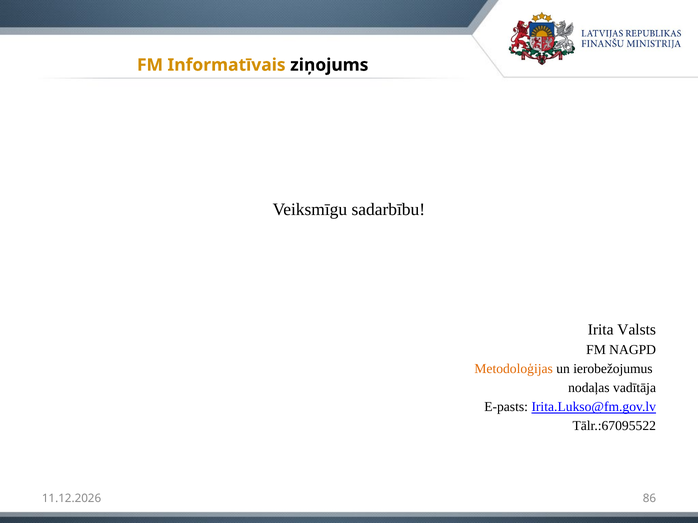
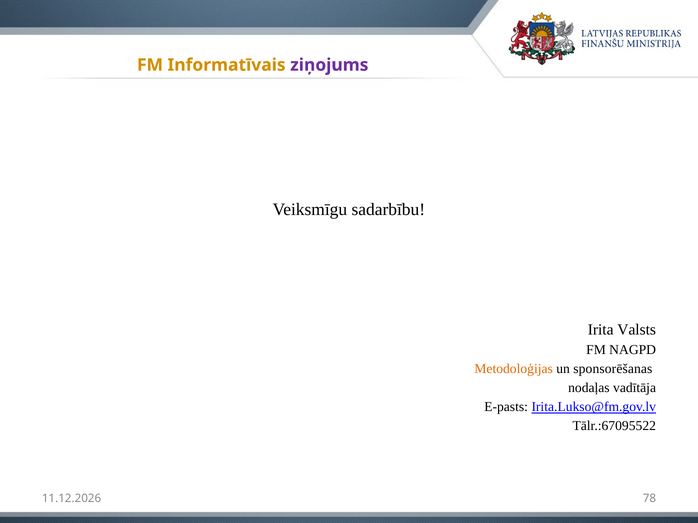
ziņojums colour: black -> purple
ierobežojumus: ierobežojumus -> sponsorēšanas
86: 86 -> 78
